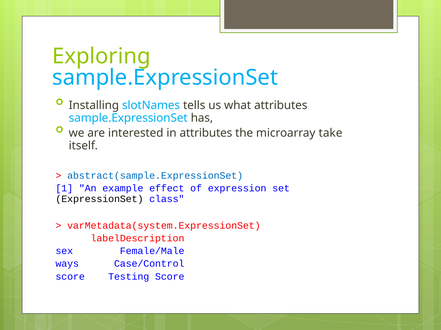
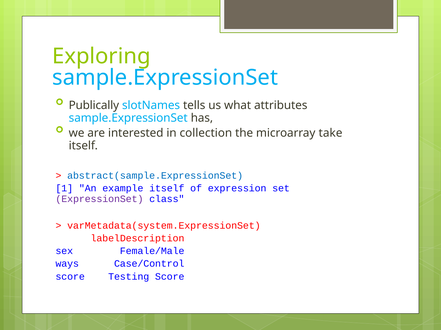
Installing: Installing -> Publically
in attributes: attributes -> collection
example effect: effect -> itself
ExpressionSet colour: black -> purple
